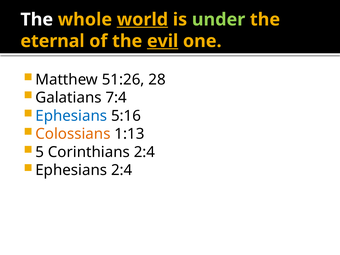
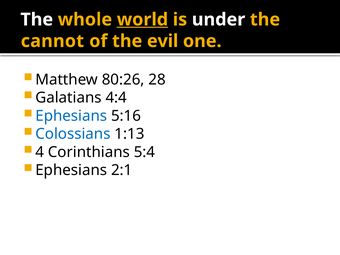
under colour: light green -> white
eternal: eternal -> cannot
evil underline: present -> none
51:26: 51:26 -> 80:26
7:4: 7:4 -> 4:4
Colossians colour: orange -> blue
5: 5 -> 4
Corinthians 2:4: 2:4 -> 5:4
Ephesians 2:4: 2:4 -> 2:1
